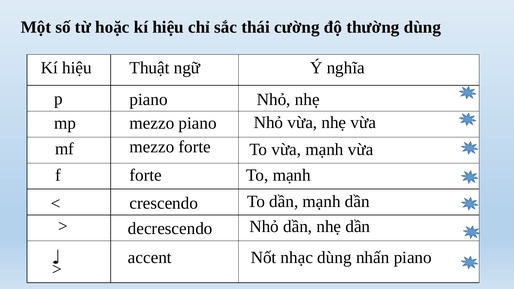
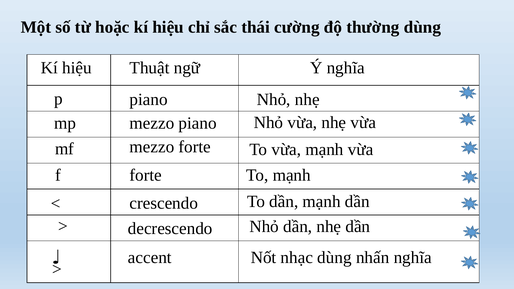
nhấn piano: piano -> nghĩa
